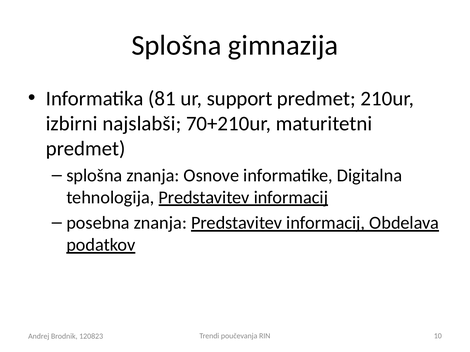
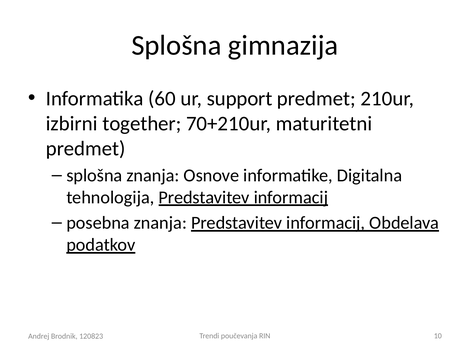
81: 81 -> 60
najslabši: najslabši -> together
